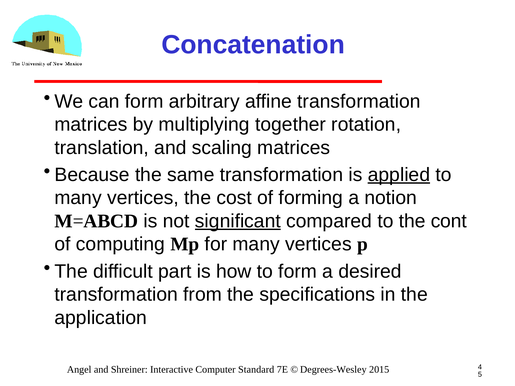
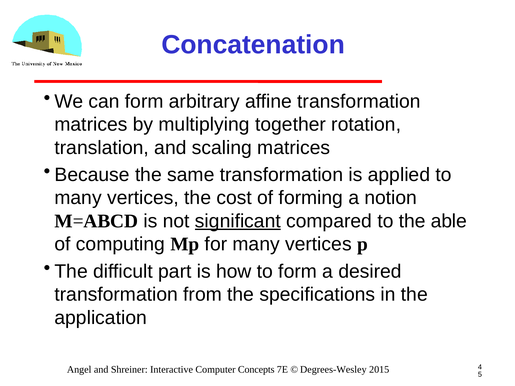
applied underline: present -> none
cont: cont -> able
Standard: Standard -> Concepts
